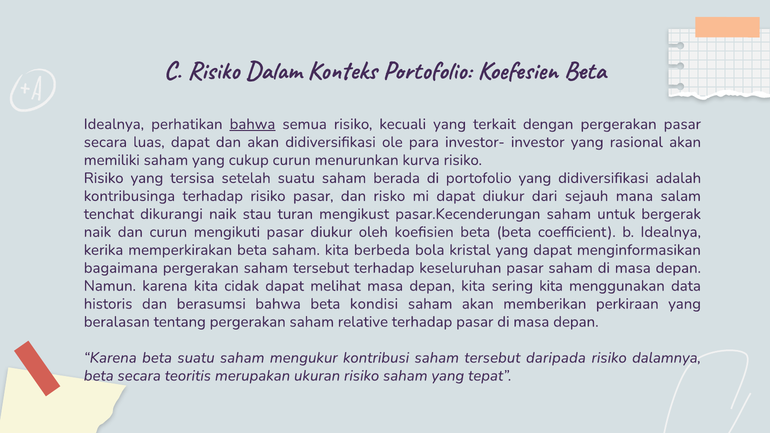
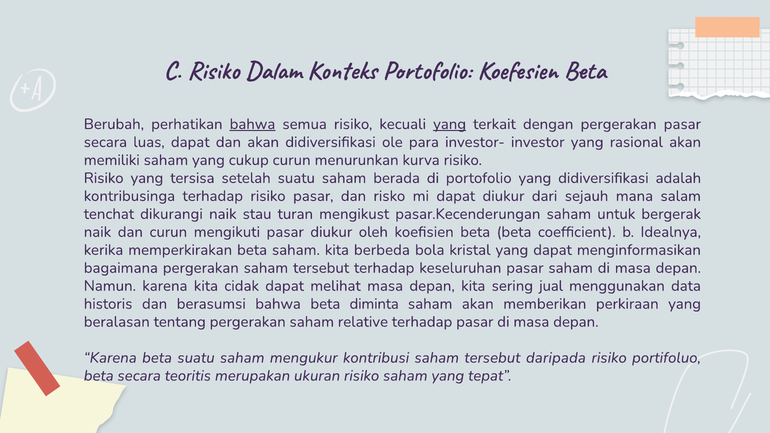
Idealnya at (114, 124): Idealnya -> Berubah
yang at (450, 124) underline: none -> present
sering kita: kita -> jual
kondisi: kondisi -> diminta
dalamnya: dalamnya -> portifoluo
